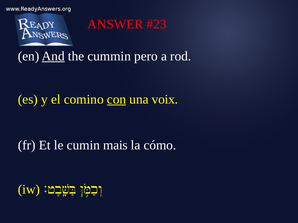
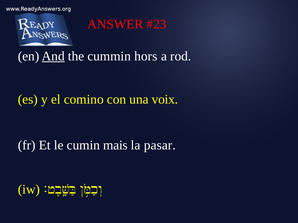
pero: pero -> hors
con underline: present -> none
cómo: cómo -> pasar
